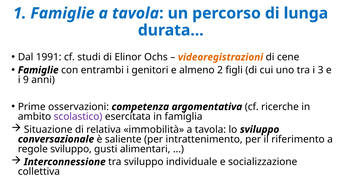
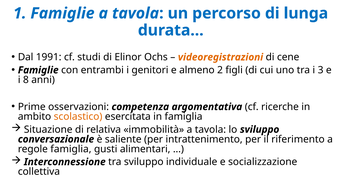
9: 9 -> 8
scolastico colour: purple -> orange
regole sviluppo: sviluppo -> famiglia
